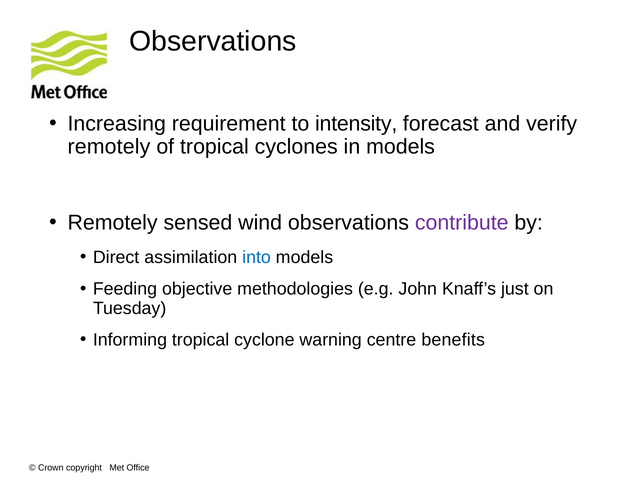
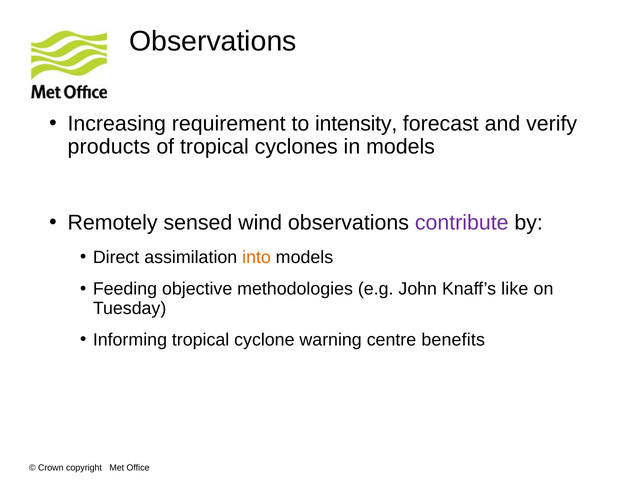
remotely at (109, 147): remotely -> products
into colour: blue -> orange
just: just -> like
